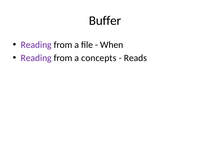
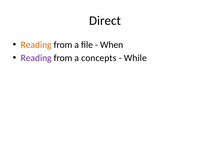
Buffer: Buffer -> Direct
Reading at (36, 45) colour: purple -> orange
Reads: Reads -> While
